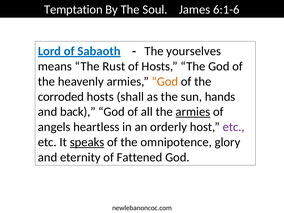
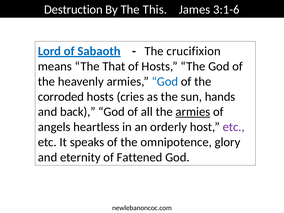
Temptation: Temptation -> Destruction
Soul: Soul -> This
6:1-6: 6:1-6 -> 3:1-6
yourselves: yourselves -> crucifixion
Rust: Rust -> That
God at (165, 82) colour: orange -> blue
shall: shall -> cries
speaks underline: present -> none
